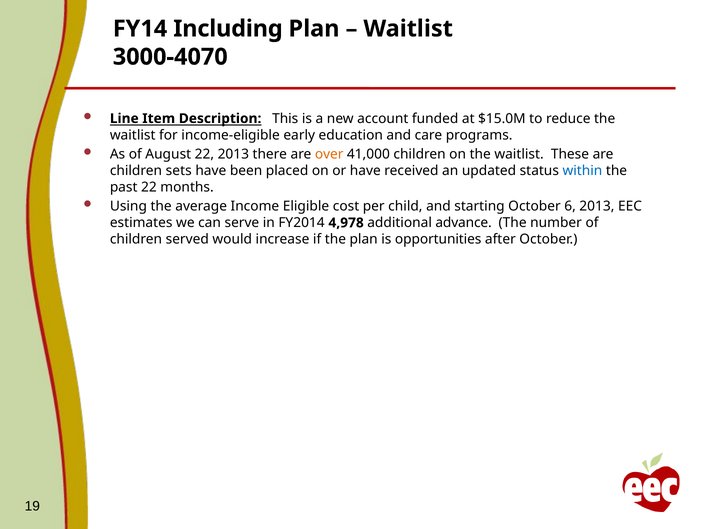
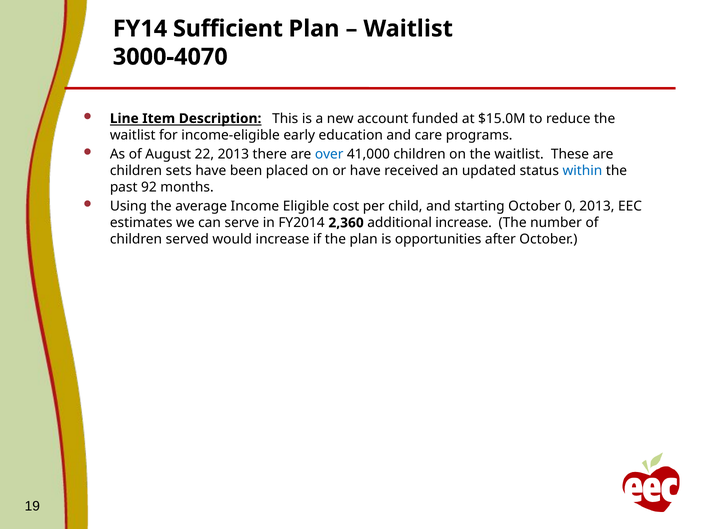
Including: Including -> Sufficient
over colour: orange -> blue
past 22: 22 -> 92
6: 6 -> 0
4,978: 4,978 -> 2,360
additional advance: advance -> increase
